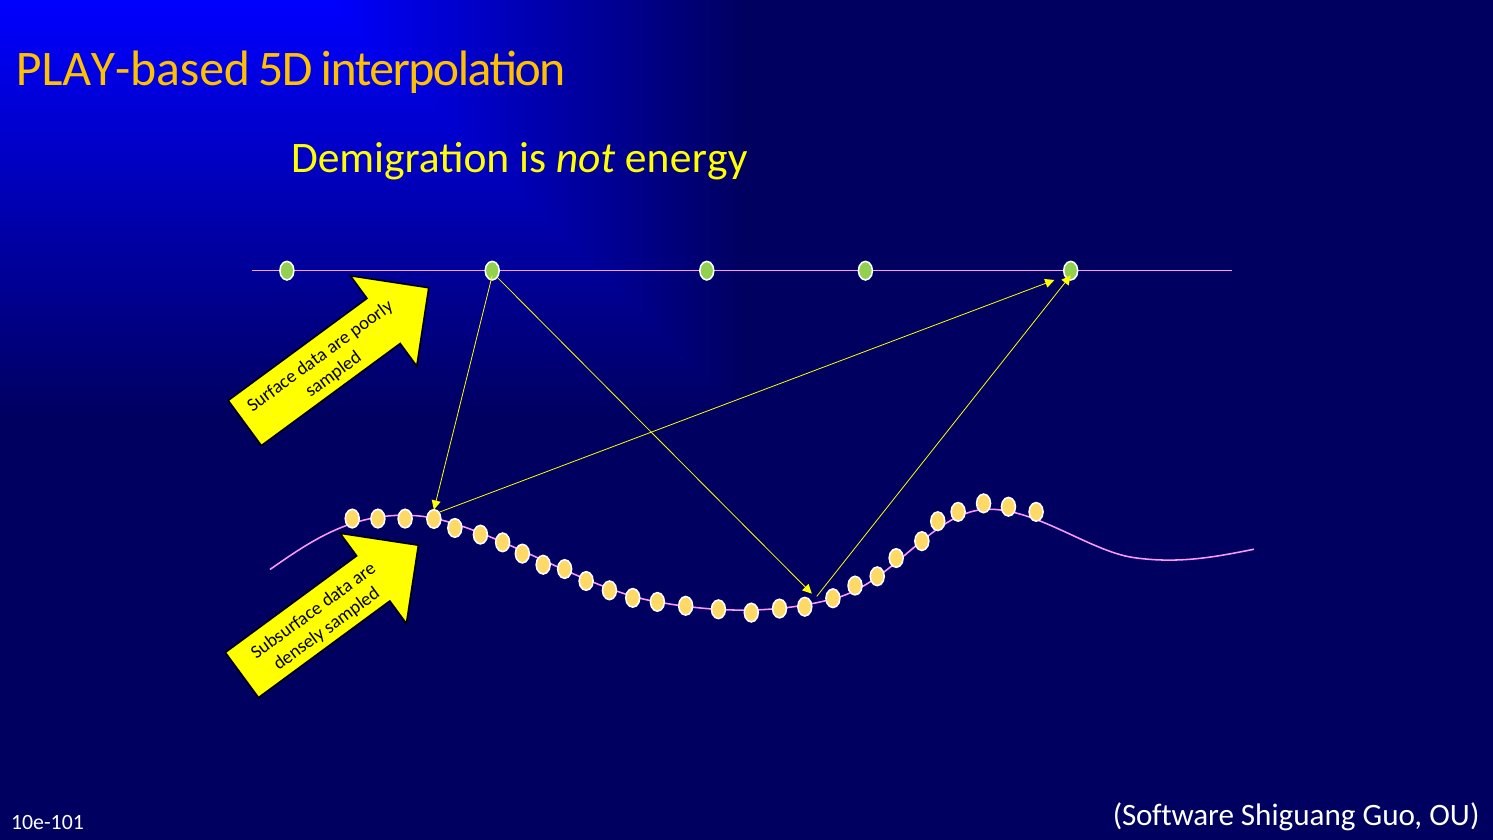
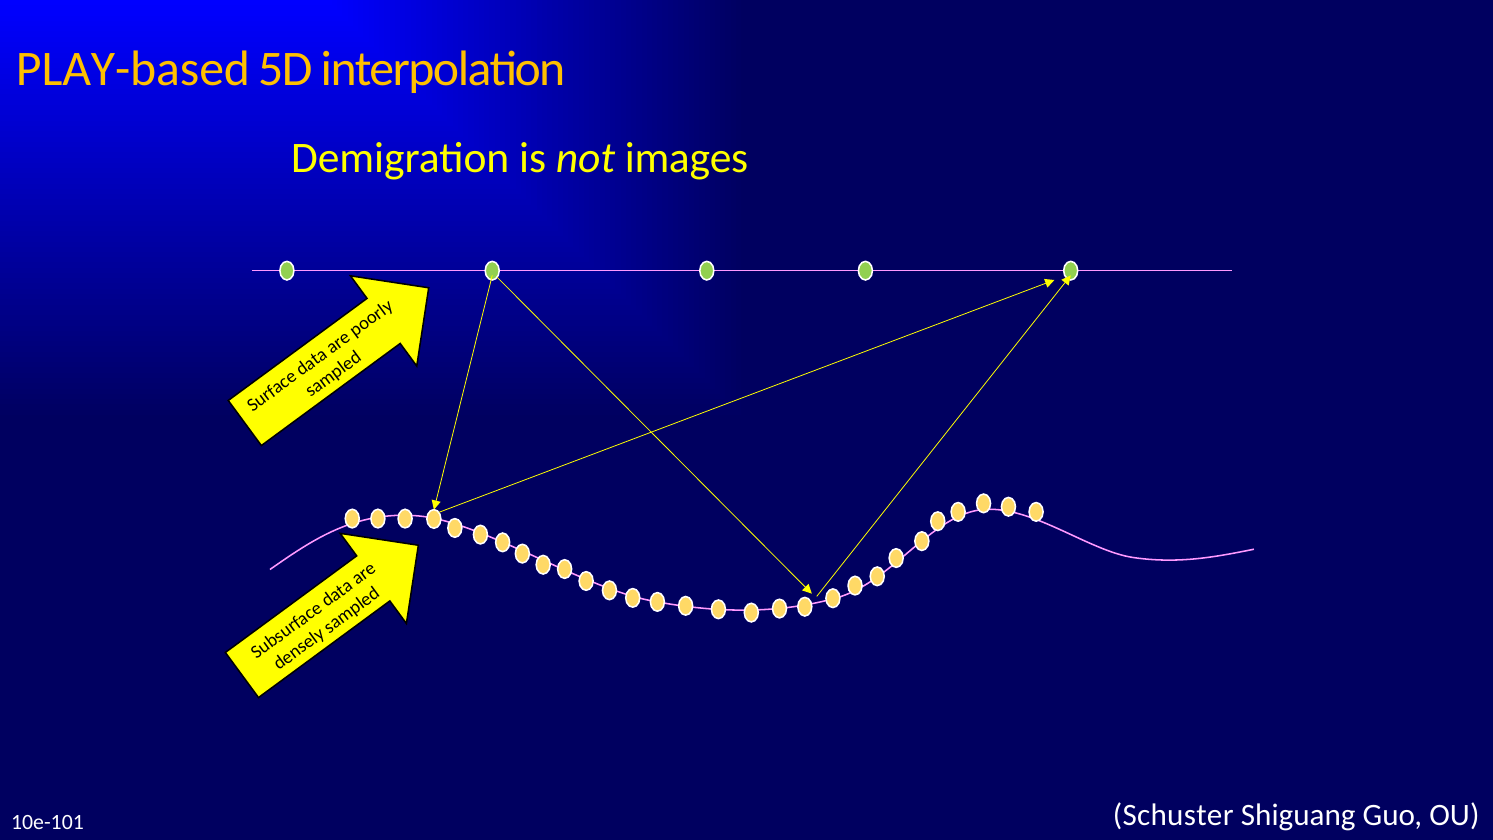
energy: energy -> images
Software: Software -> Schuster
